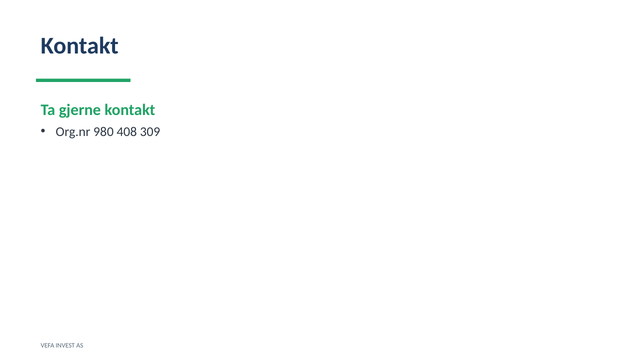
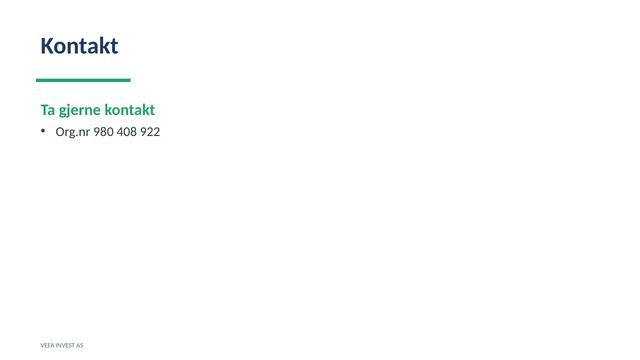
309: 309 -> 922
